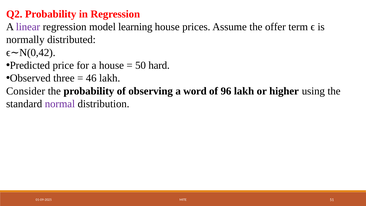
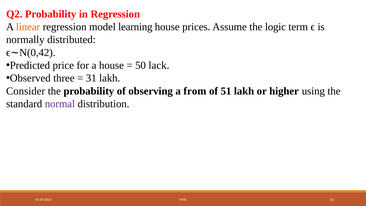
linear colour: purple -> orange
offer: offer -> logic
hard: hard -> lack
46: 46 -> 31
word: word -> from
of 96: 96 -> 51
